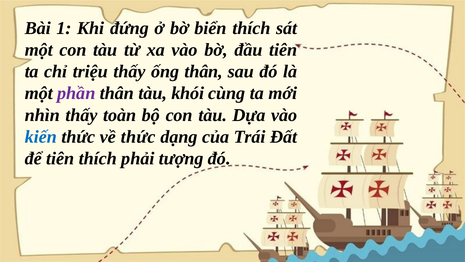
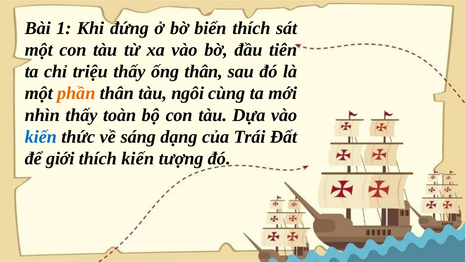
phần colour: purple -> orange
khói: khói -> ngôi
về thức: thức -> sáng
để tiên: tiên -> giới
thích phải: phải -> kiến
